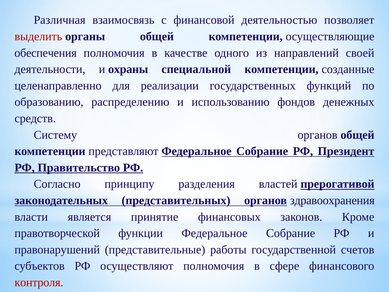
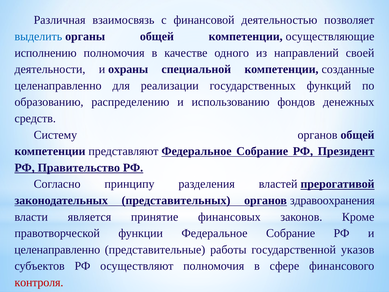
выделить colour: red -> blue
обеспечения: обеспечения -> исполнению
правонарушений at (57, 249): правонарушений -> целенаправленно
счетов: счетов -> указов
